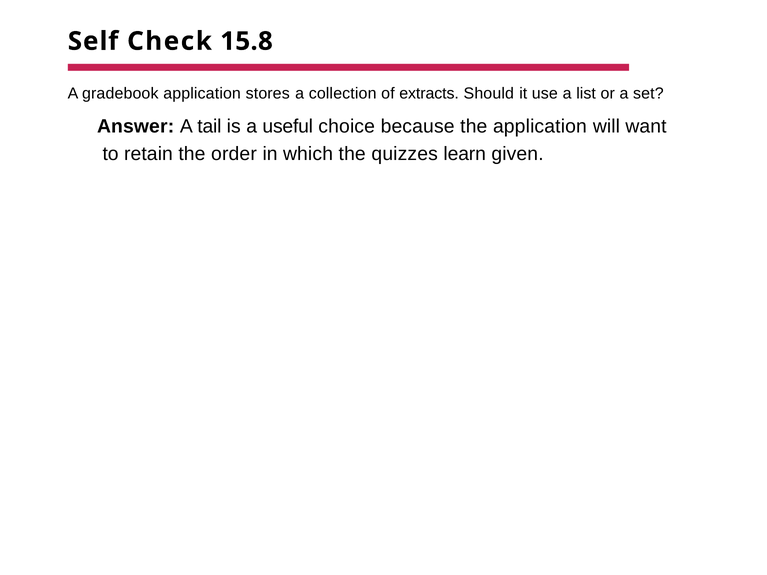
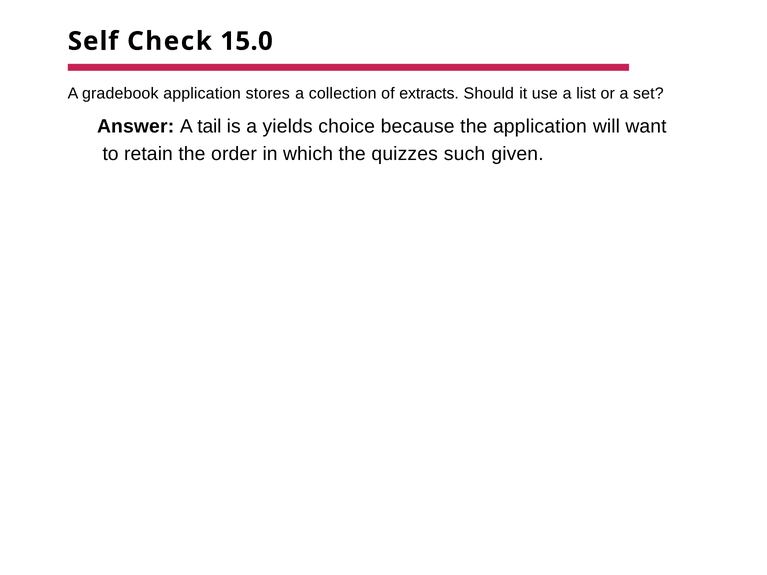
15.8: 15.8 -> 15.0
useful: useful -> yields
learn: learn -> such
